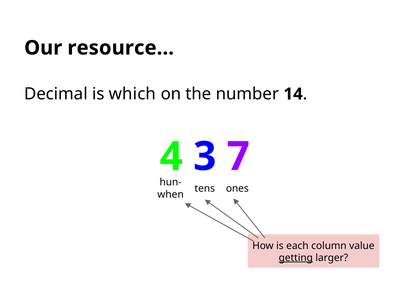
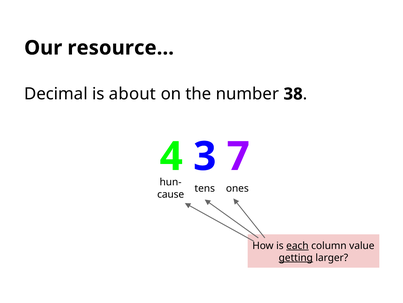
which: which -> about
14: 14 -> 38
when: when -> cause
each underline: none -> present
